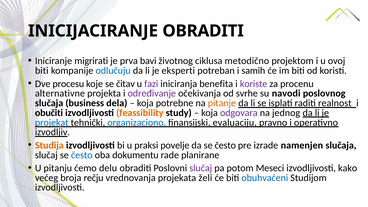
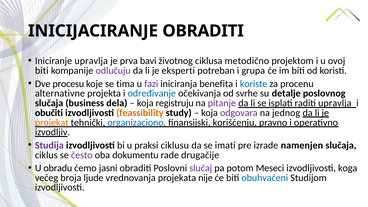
Iniciranje migrirati: migrirati -> upravlja
odlučuju colour: blue -> purple
samih: samih -> grupa
čitav: čitav -> tima
koriste colour: purple -> blue
određivanje colour: purple -> blue
navodi: navodi -> detalje
potrebne: potrebne -> registruju
pitanje colour: orange -> purple
raditi realnost: realnost -> upravlja
projekat colour: blue -> orange
evaluaciju: evaluaciju -> korišćenju
Studija colour: orange -> purple
povelje: povelje -> ciklusu
da se često: često -> imati
slučaj at (46, 155): slučaj -> ciklus
često at (82, 155) colour: blue -> purple
planirane: planirane -> drugačije
pitanju: pitanju -> obradu
delu: delu -> jasni
kako: kako -> koga
rečju: rečju -> ljude
želi: želi -> nije
